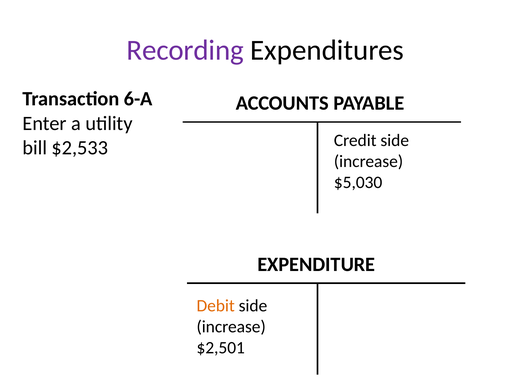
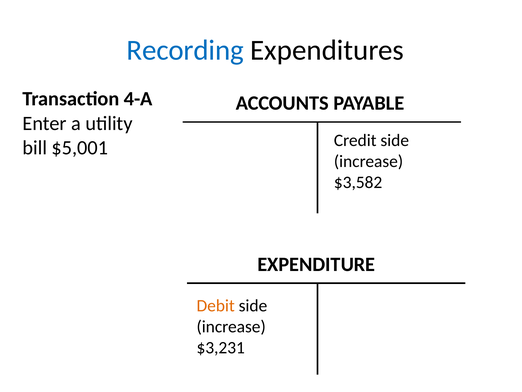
Recording colour: purple -> blue
6-A: 6-A -> 4-A
$2,533: $2,533 -> $5,001
$5,030: $5,030 -> $3,582
$2,501: $2,501 -> $3,231
